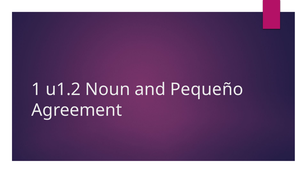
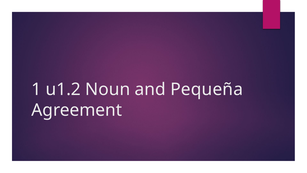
Pequeño: Pequeño -> Pequeña
